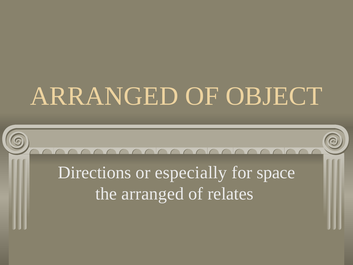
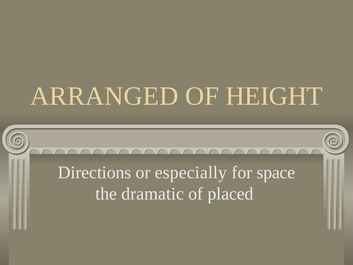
OBJECT: OBJECT -> HEIGHT
the arranged: arranged -> dramatic
relates: relates -> placed
